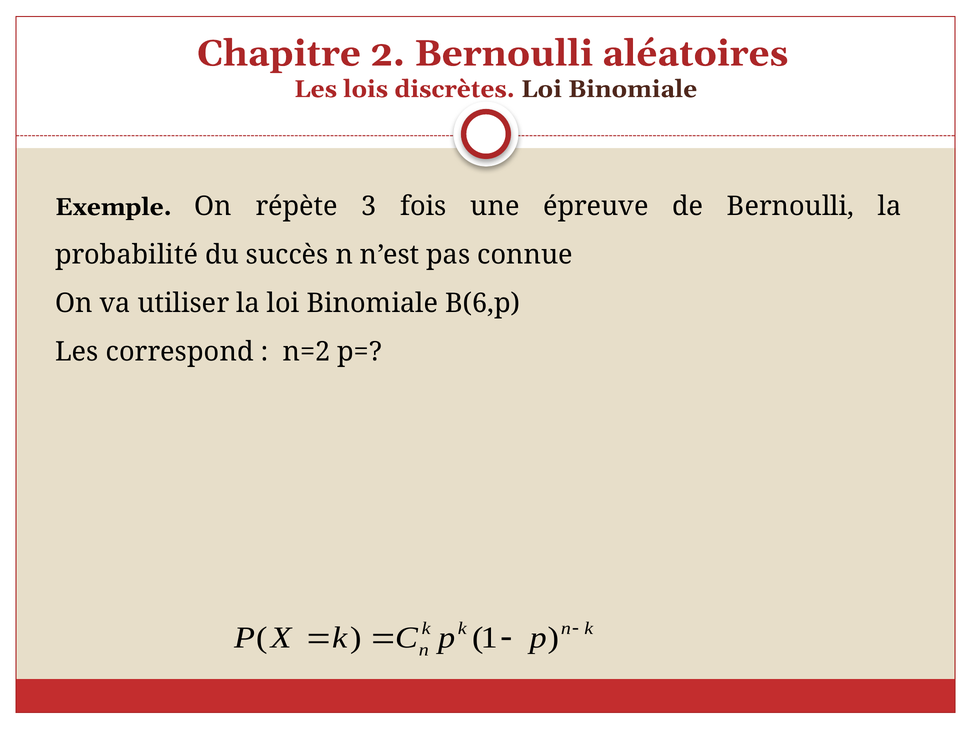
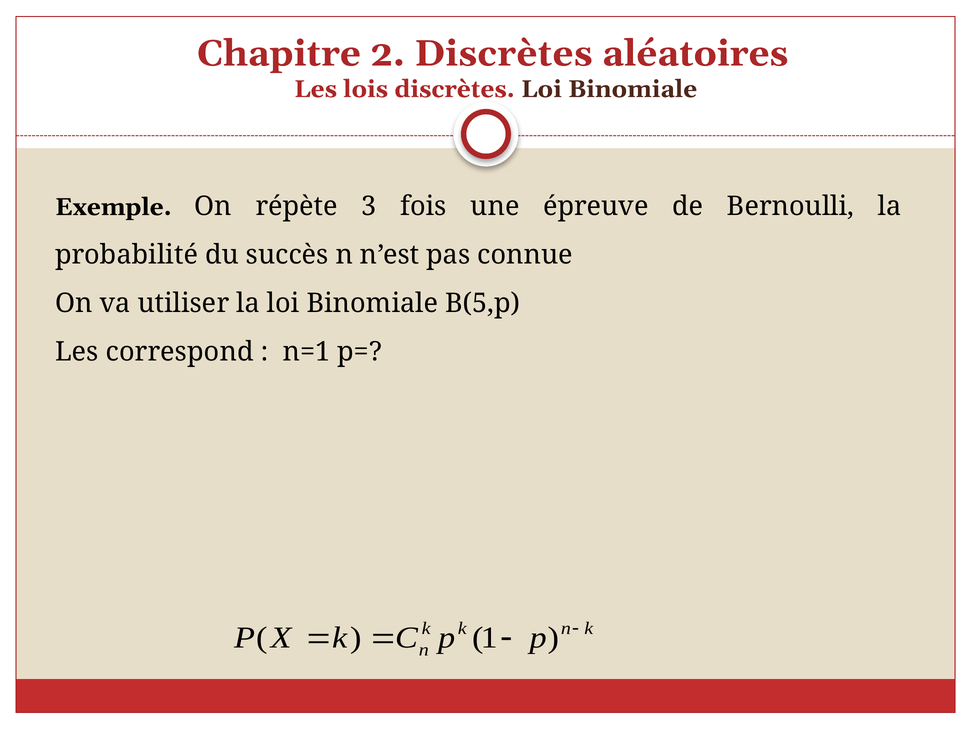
2 Bernoulli: Bernoulli -> Discrètes
B(6,p: B(6,p -> B(5,p
n=2: n=2 -> n=1
